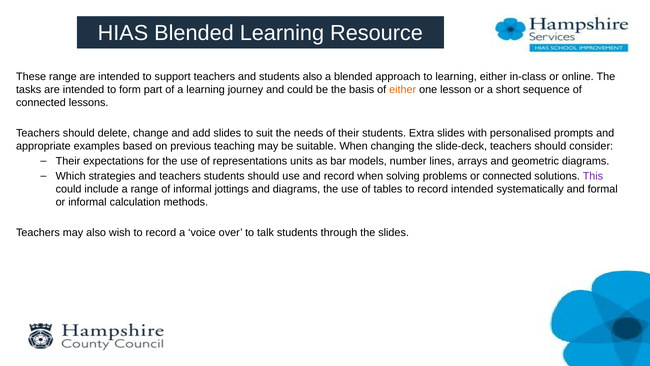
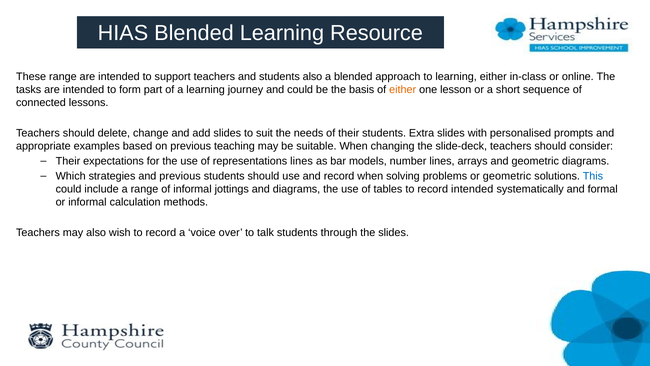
representations units: units -> lines
and teachers: teachers -> previous
or connected: connected -> geometric
This colour: purple -> blue
